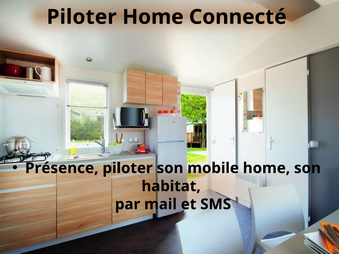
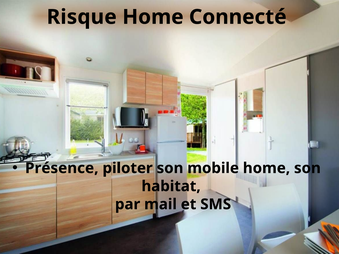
Piloter at (82, 17): Piloter -> Risque
